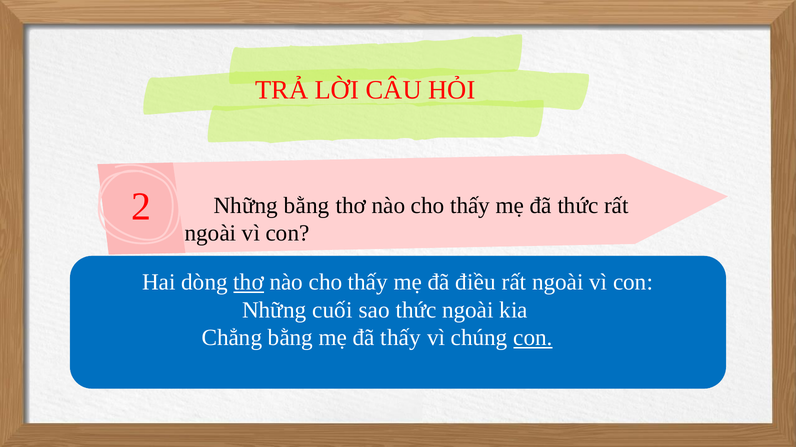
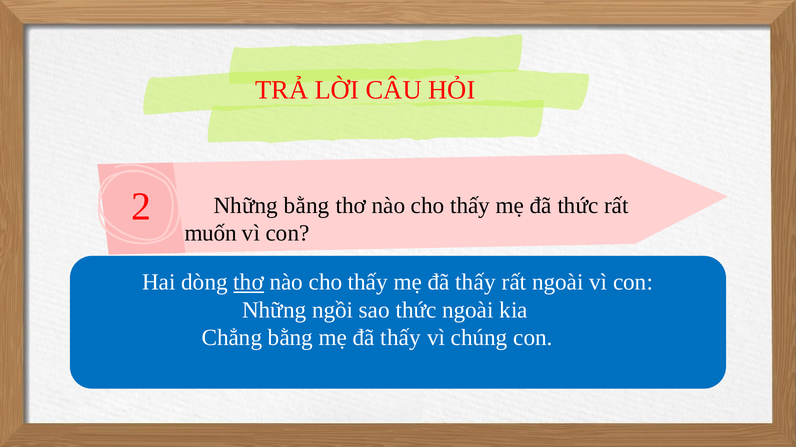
ngoài at (211, 234): ngoài -> muốn
thấy mẹ đã điều: điều -> thấy
cuối: cuối -> ngồi
con at (533, 338) underline: present -> none
